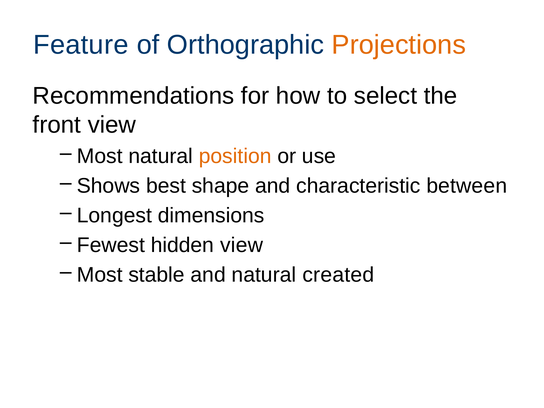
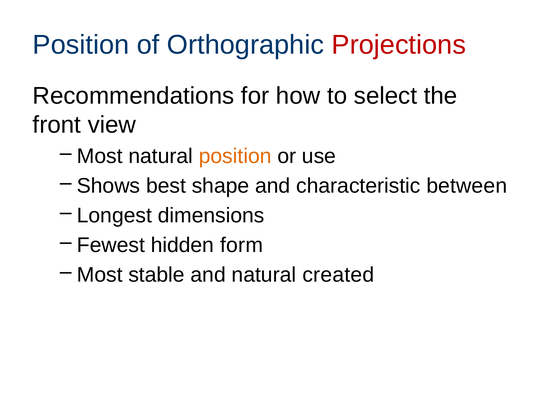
Feature at (81, 45): Feature -> Position
Projections colour: orange -> red
hidden view: view -> form
